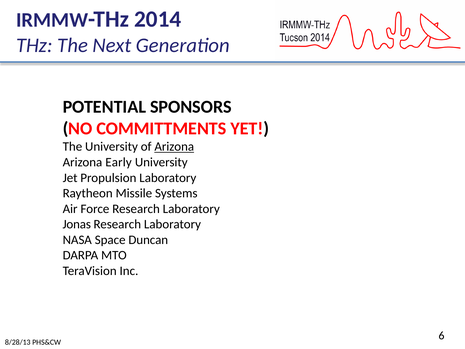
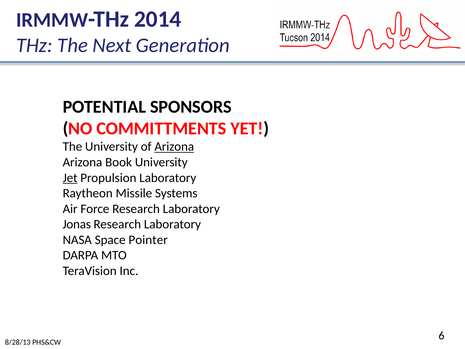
Early: Early -> Book
Jet underline: none -> present
Duncan: Duncan -> Pointer
